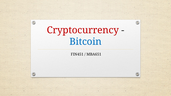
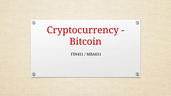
Bitcoin colour: blue -> red
